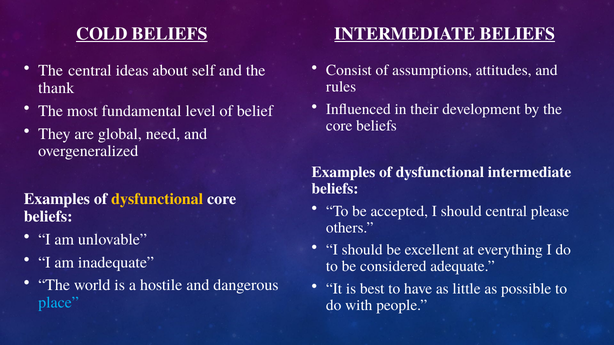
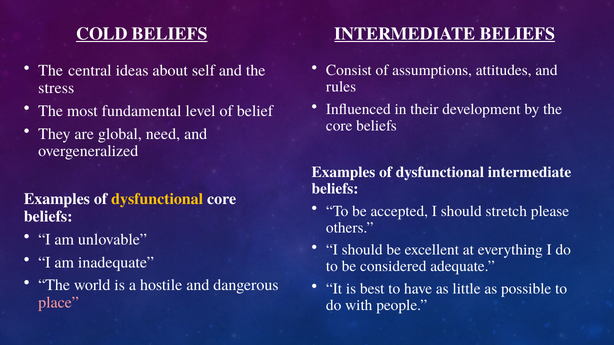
thank: thank -> stress
should central: central -> stretch
place colour: light blue -> pink
